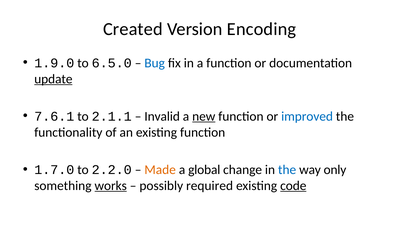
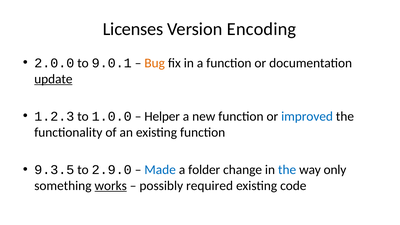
Created: Created -> Licenses
1.9.0: 1.9.0 -> 2.0.0
6.5.0: 6.5.0 -> 9.0.1
Bug colour: blue -> orange
7.6.1: 7.6.1 -> 1.2.3
2.1.1: 2.1.1 -> 1.0.0
Invalid: Invalid -> Helper
new underline: present -> none
1.7.0: 1.7.0 -> 9.3.5
2.2.0: 2.2.0 -> 2.9.0
Made colour: orange -> blue
global: global -> folder
code underline: present -> none
